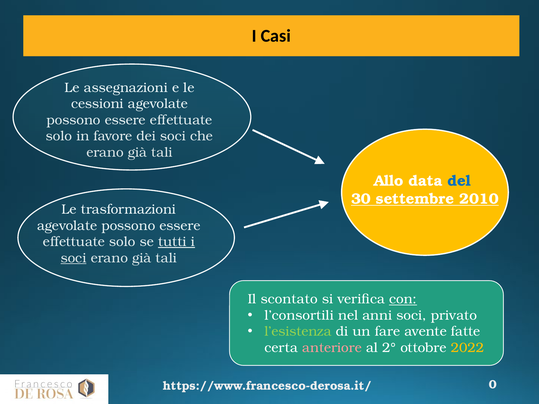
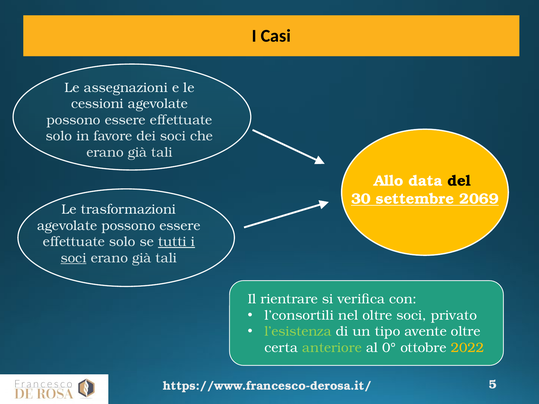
del colour: blue -> black
2010: 2010 -> 2069
scontato: scontato -> rientrare
con underline: present -> none
nel anni: anni -> oltre
fare: fare -> tipo
avente fatte: fatte -> oltre
anteriore colour: pink -> light green
2°: 2° -> 0°
0: 0 -> 5
